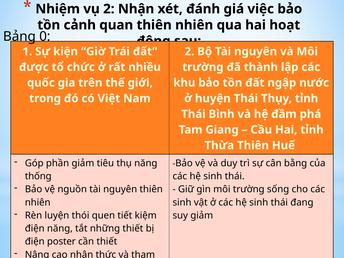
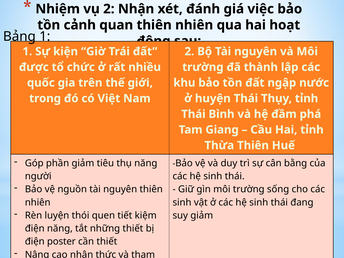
Bảng 0: 0 -> 1
thống: thống -> người
